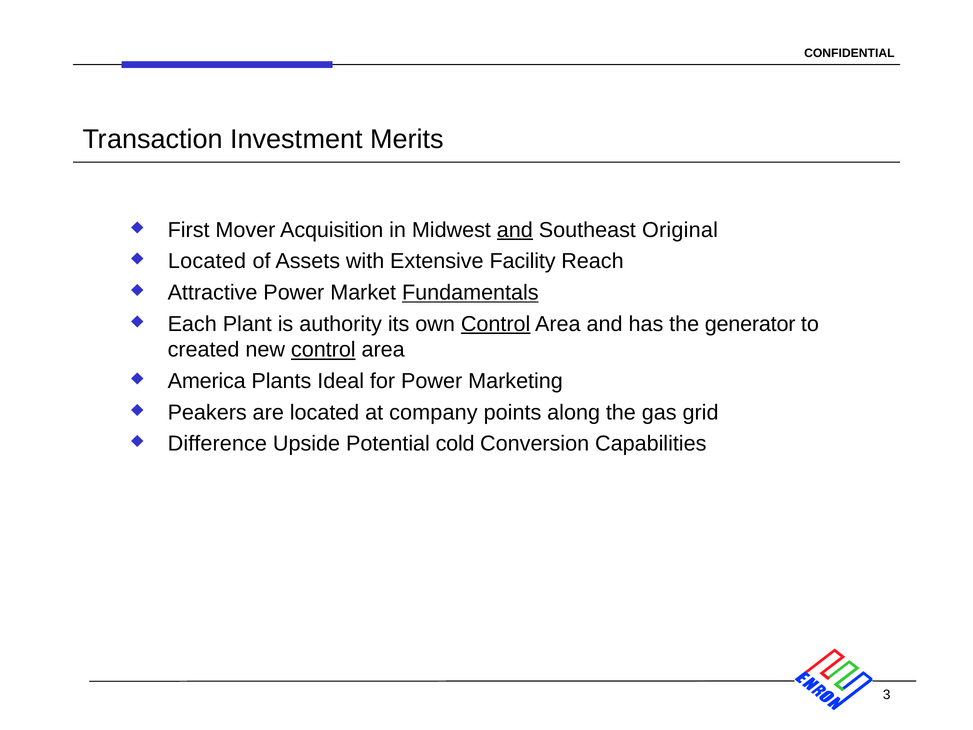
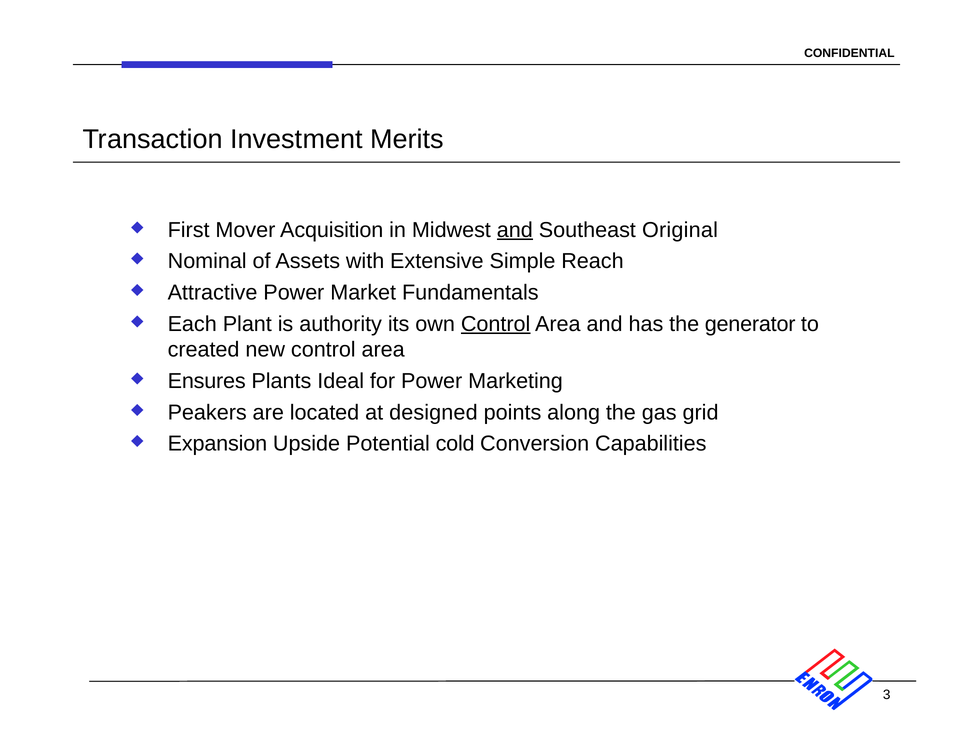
Located at (207, 261): Located -> Nominal
Facility: Facility -> Simple
Fundamentals underline: present -> none
control at (323, 350) underline: present -> none
America: America -> Ensures
company: company -> designed
Difference: Difference -> Expansion
